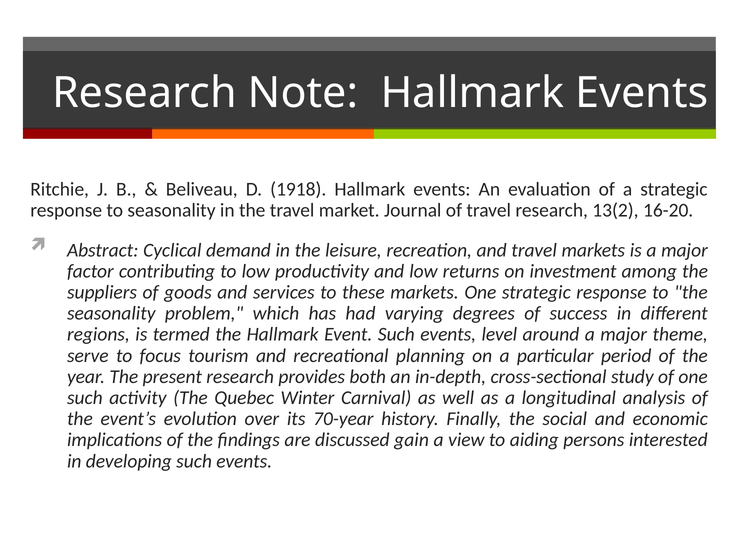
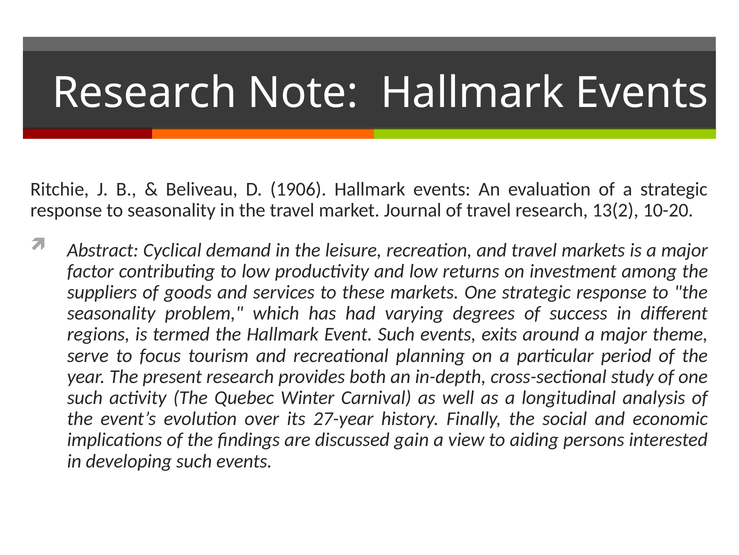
1918: 1918 -> 1906
16-20: 16-20 -> 10-20
level: level -> exits
70-year: 70-year -> 27-year
